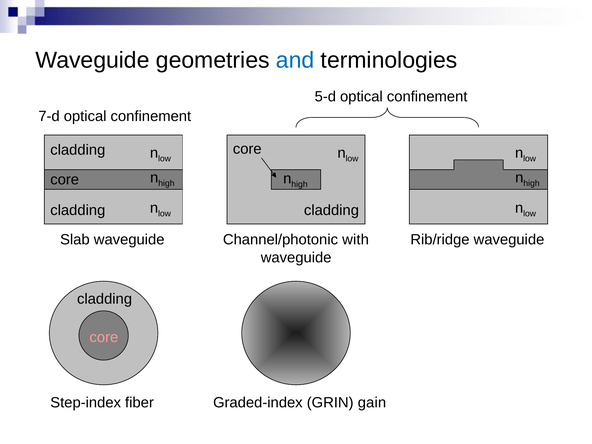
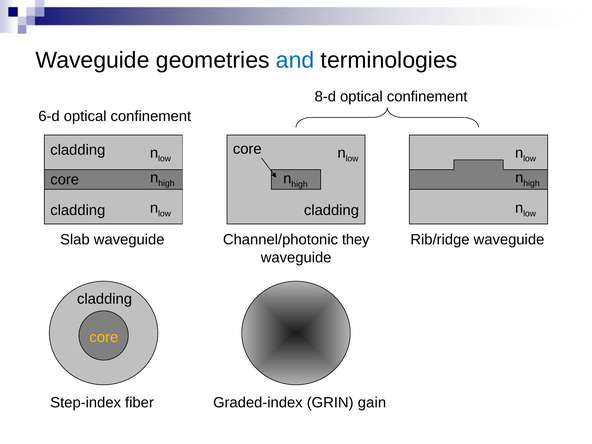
5-d: 5-d -> 8-d
7-d: 7-d -> 6-d
with: with -> they
core at (104, 337) colour: pink -> yellow
